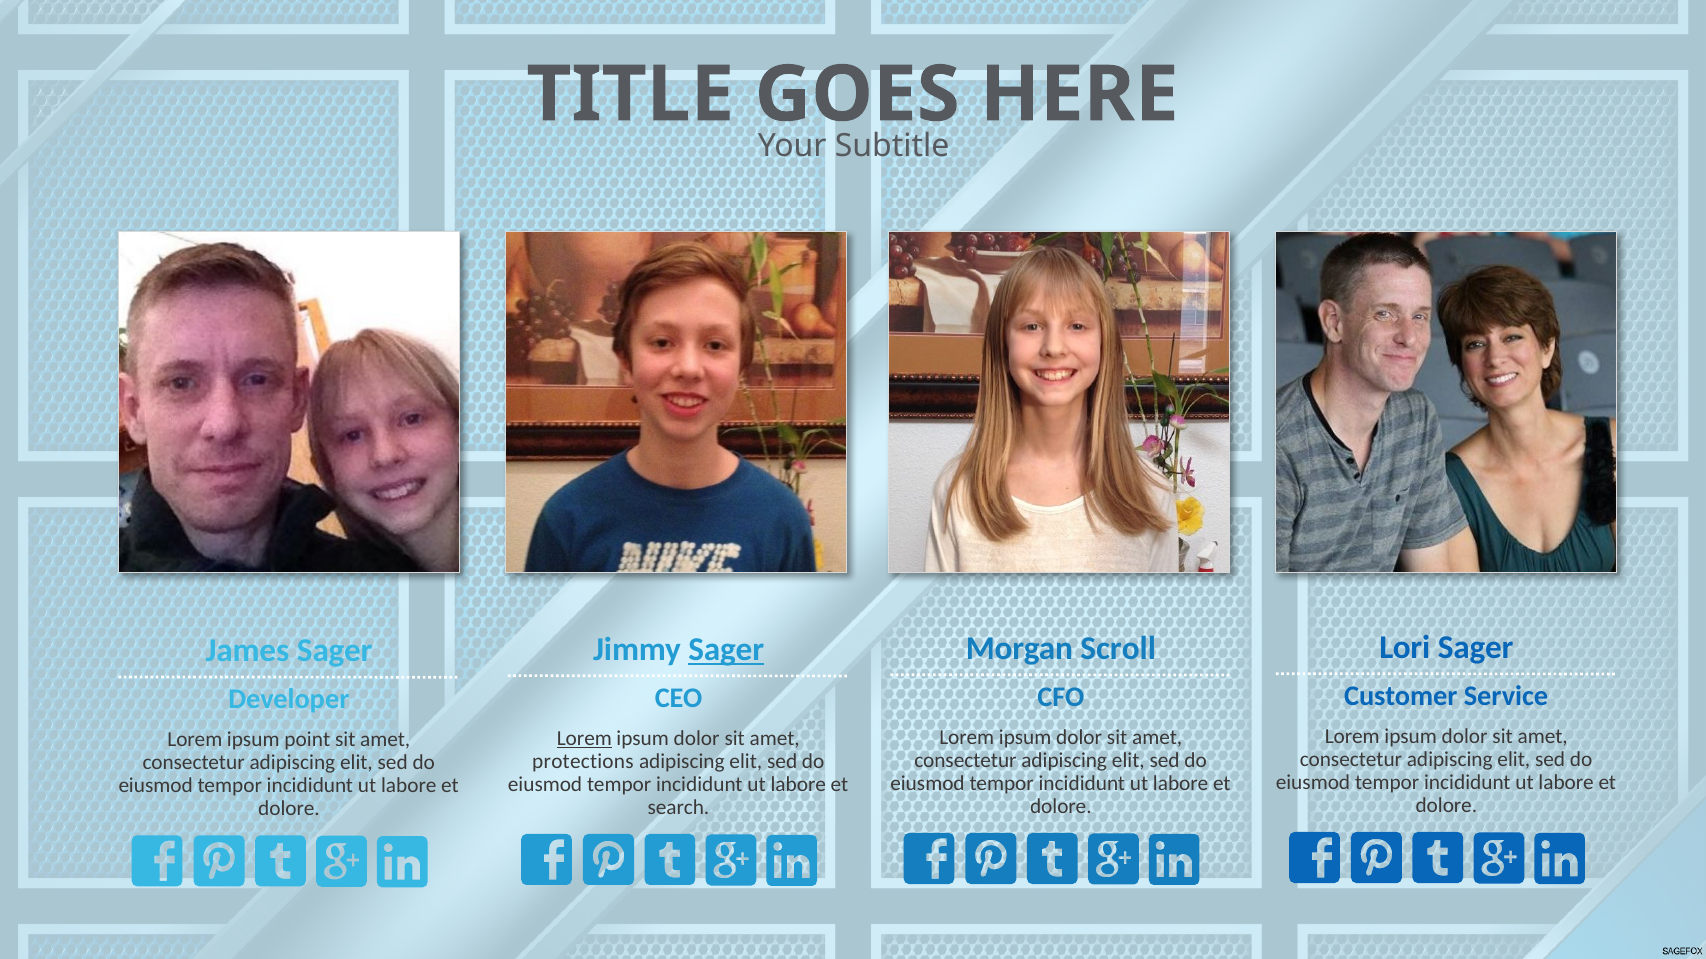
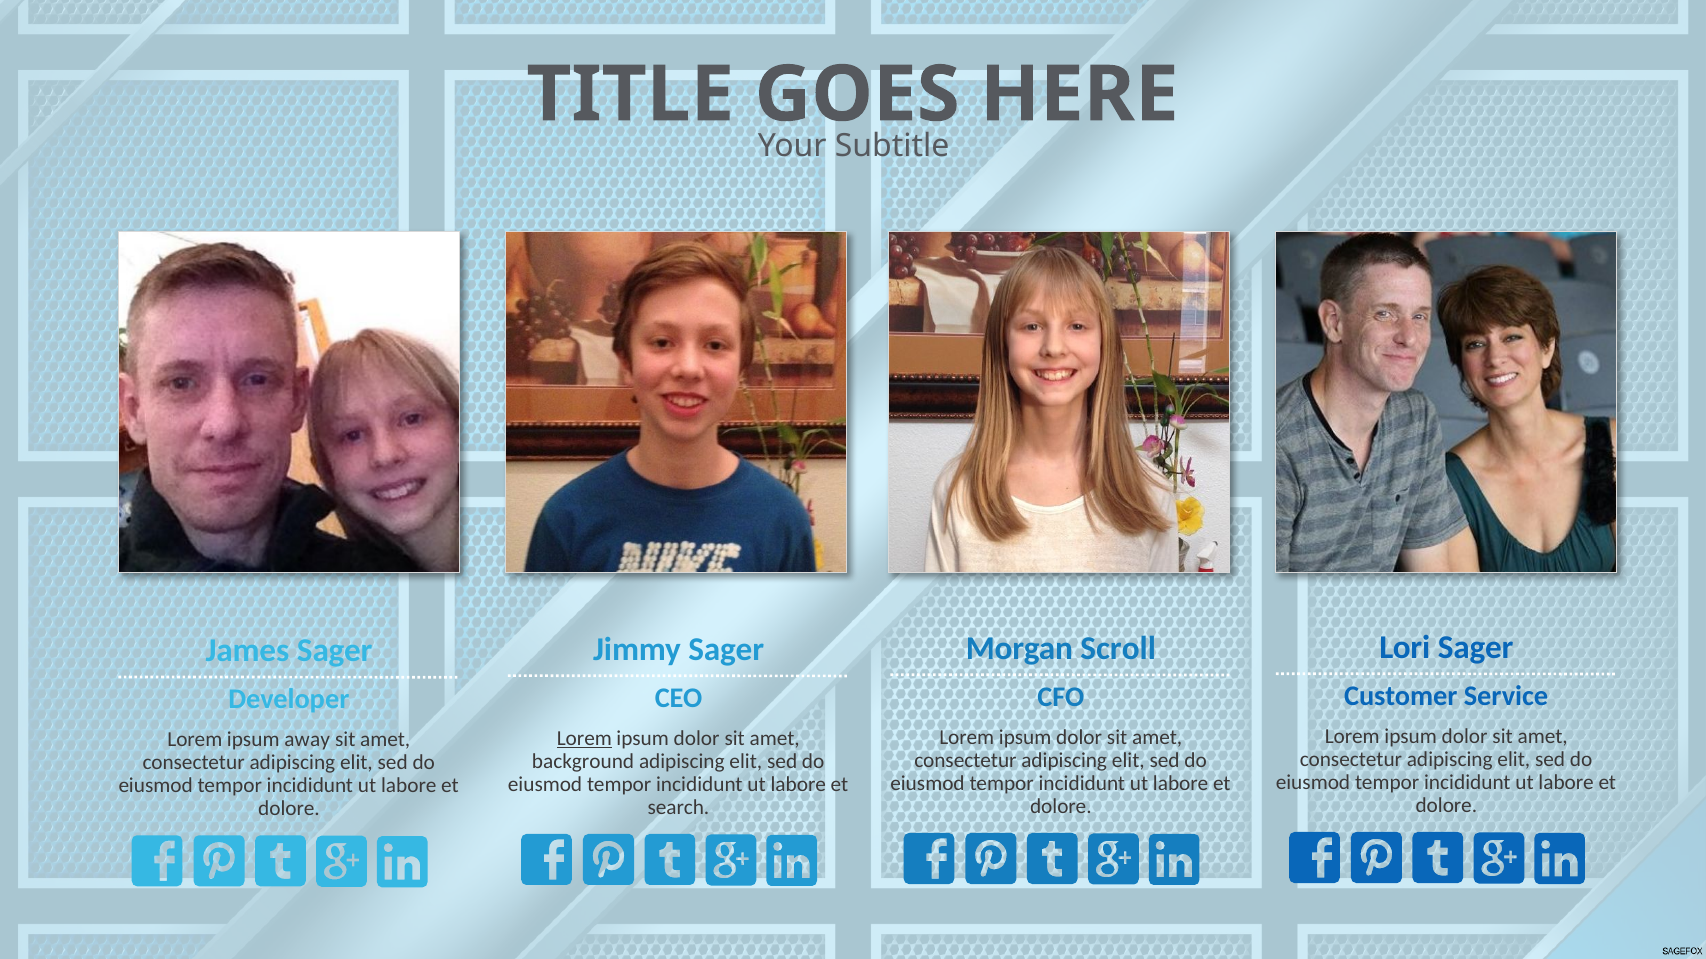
Sager at (726, 650) underline: present -> none
point: point -> away
protections: protections -> background
